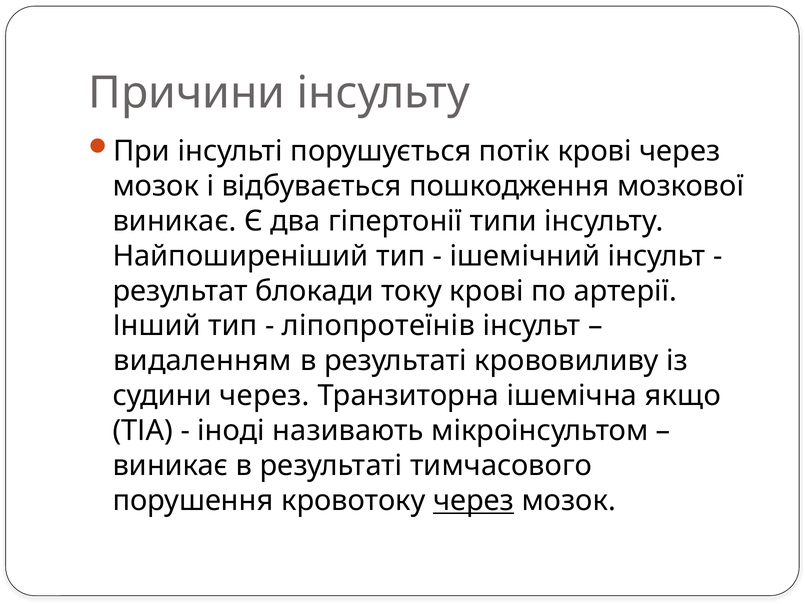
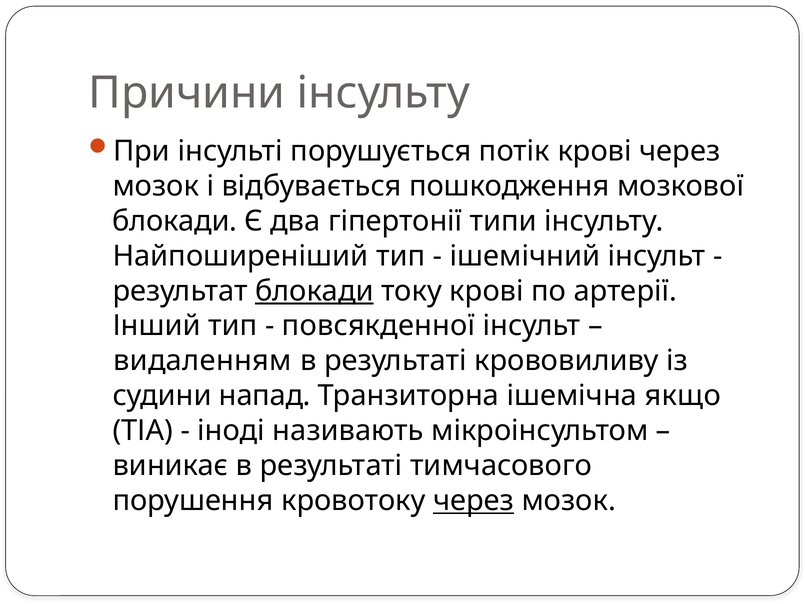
виникає at (175, 221): виникає -> блокади
блокади at (314, 291) underline: none -> present
ліпопротеїнів: ліпопротеїнів -> повсякденної
судини через: через -> напад
